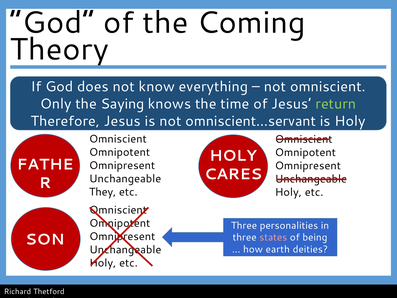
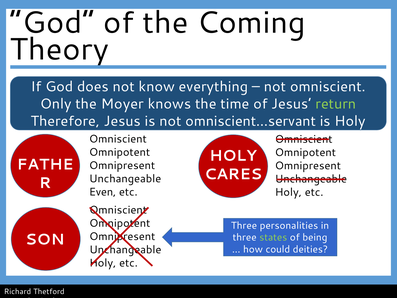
Saying: Saying -> Moyer
They: They -> Even
states colour: pink -> light green
earth: earth -> could
